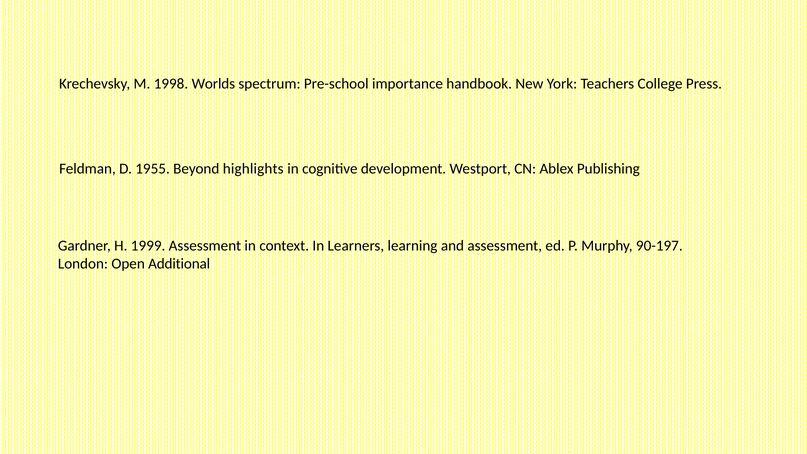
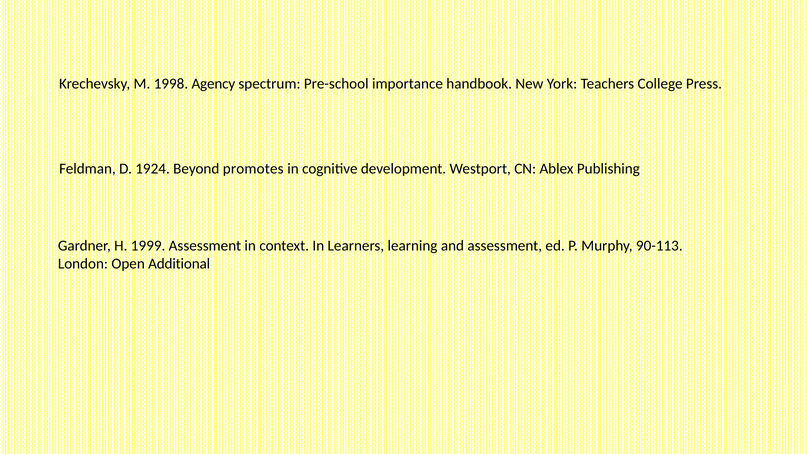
Worlds: Worlds -> Agency
1955: 1955 -> 1924
highlights: highlights -> promotes
90-197: 90-197 -> 90-113
